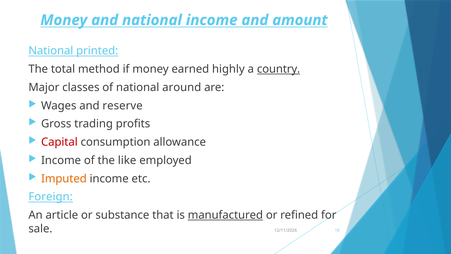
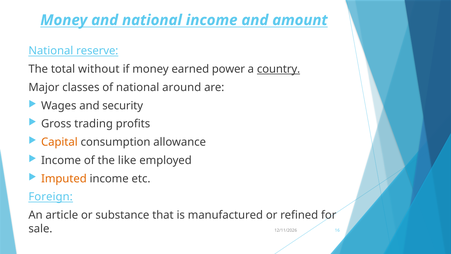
printed: printed -> reserve
method: method -> without
highly: highly -> power
reserve: reserve -> security
Capital colour: red -> orange
manufactured underline: present -> none
